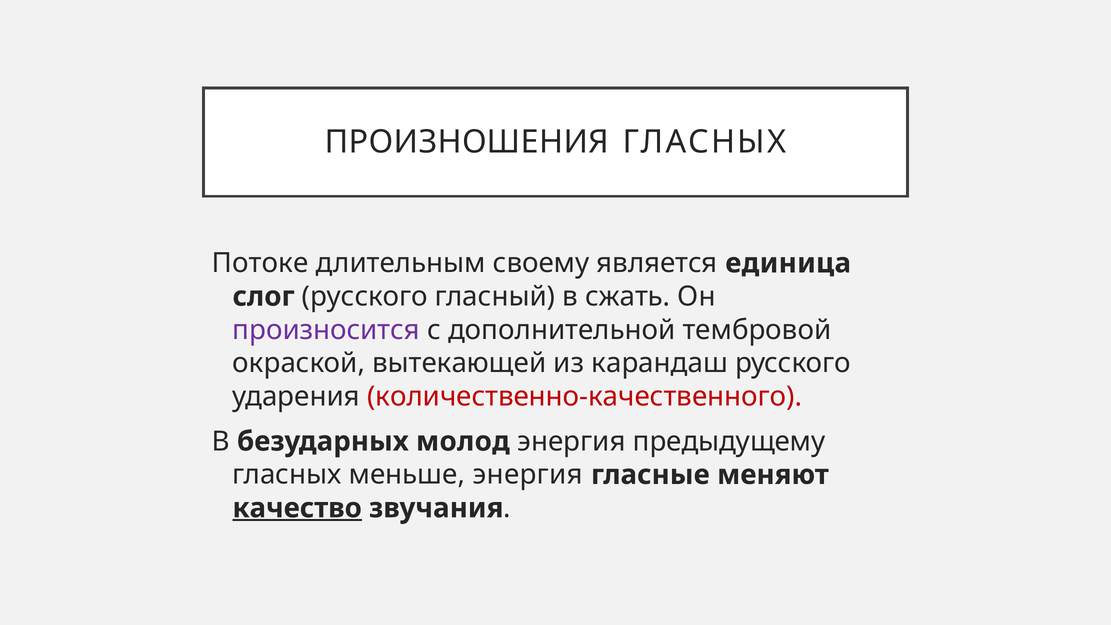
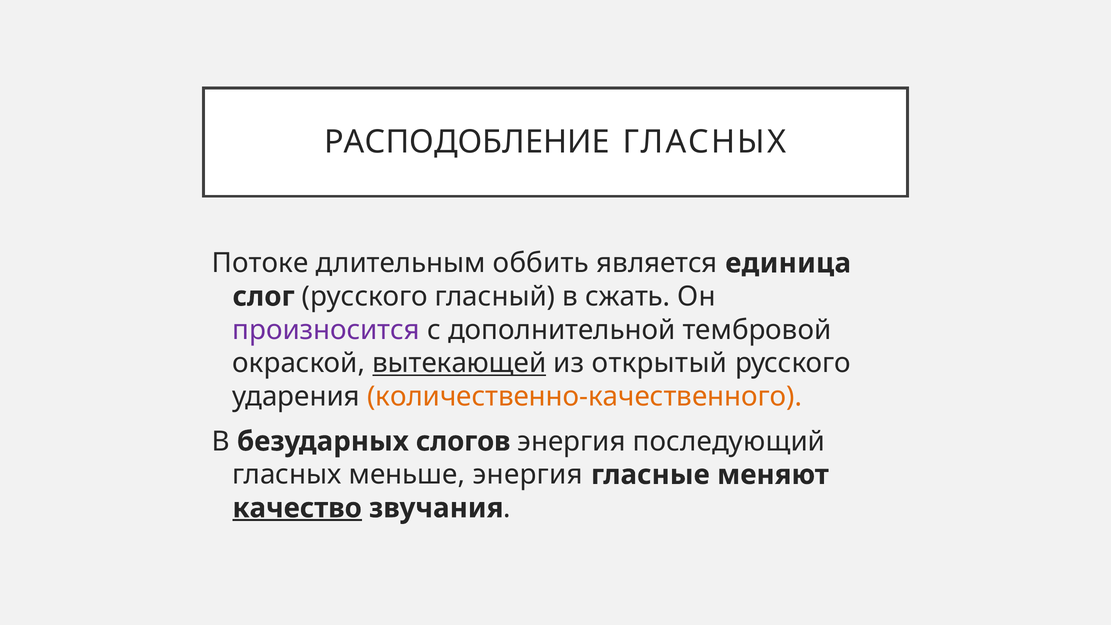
ПРОИЗНОШЕНИЯ: ПРОИЗНОШЕНИЯ -> РАСПОДОБЛЕНИЕ
своему: своему -> оббить
вытекающей underline: none -> present
карандаш: карандаш -> открытый
количественно-качественного colour: red -> orange
молод: молод -> слогов
предыдущему: предыдущему -> последующий
